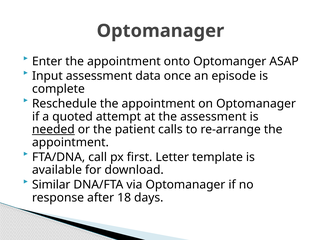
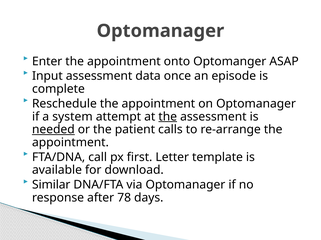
quoted: quoted -> system
the at (168, 117) underline: none -> present
18: 18 -> 78
